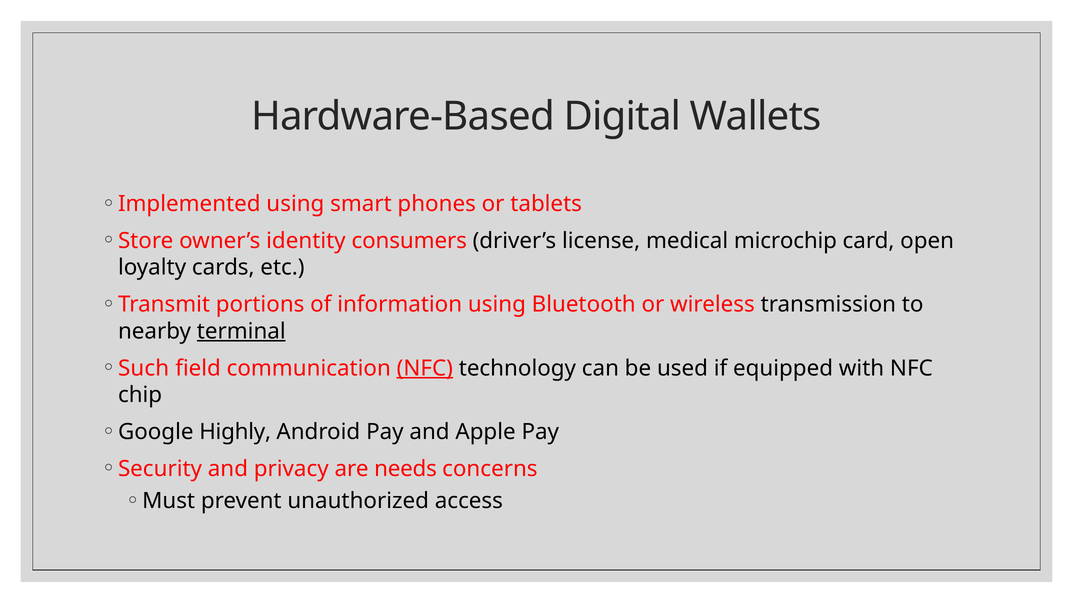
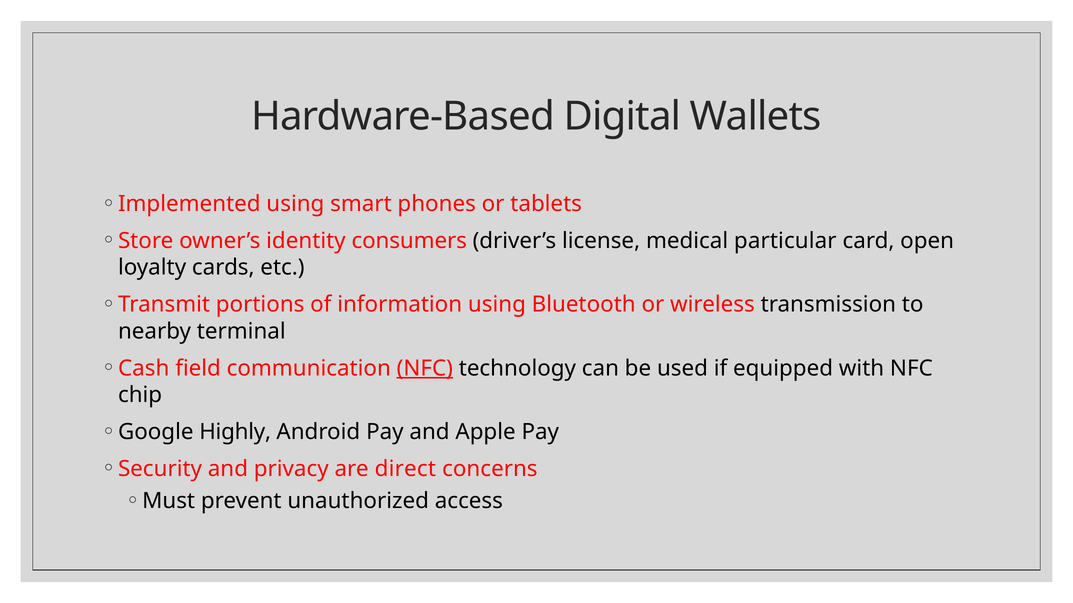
microchip: microchip -> particular
terminal underline: present -> none
Such: Such -> Cash
needs: needs -> direct
